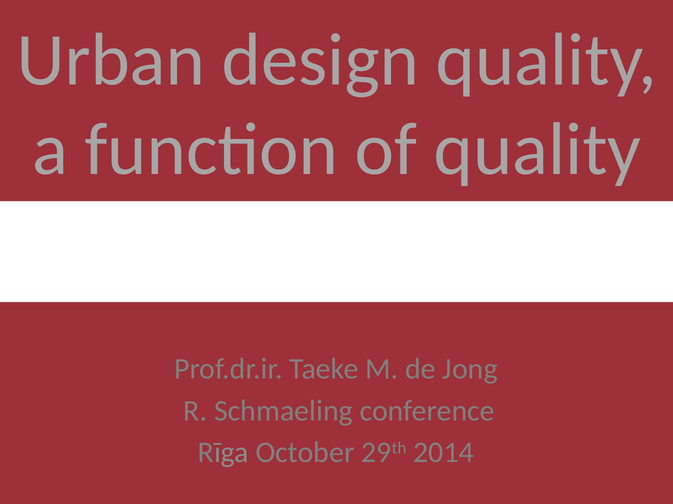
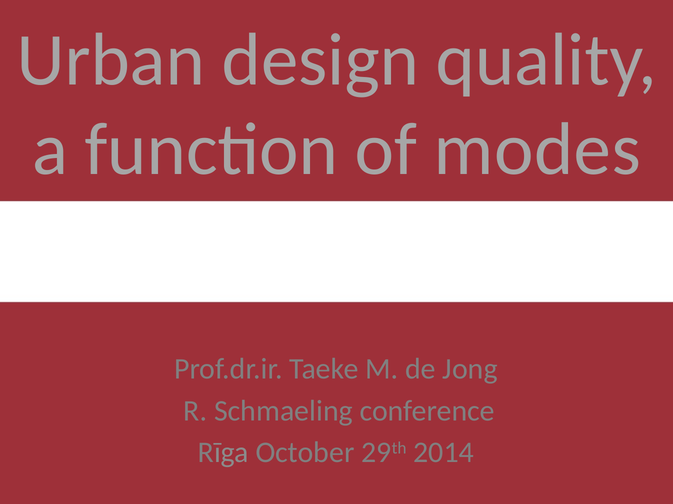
of quality: quality -> modes
